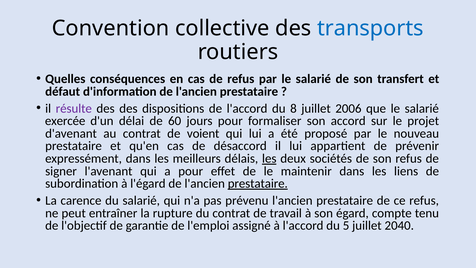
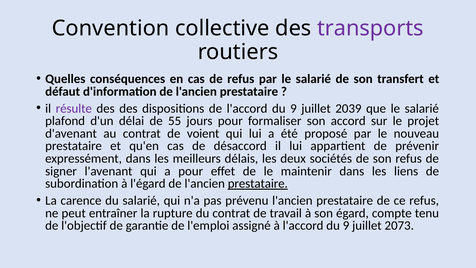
transports colour: blue -> purple
de l'accord du 8: 8 -> 9
2006: 2006 -> 2039
exercée: exercée -> plafond
60: 60 -> 55
les at (269, 158) underline: present -> none
à l'accord du 5: 5 -> 9
2040: 2040 -> 2073
